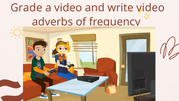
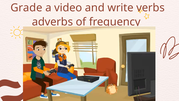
write video: video -> verbs
